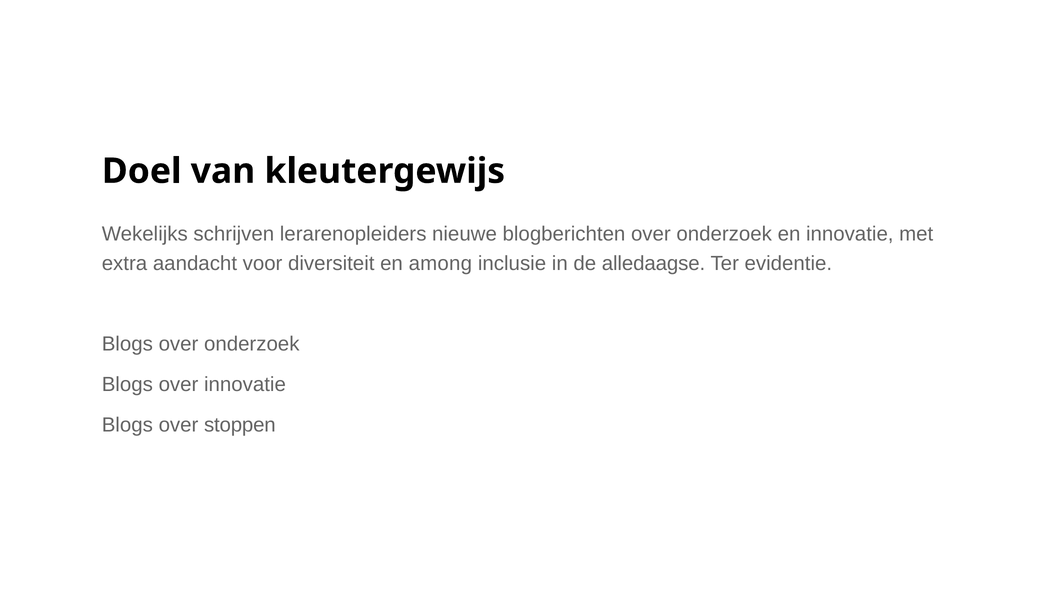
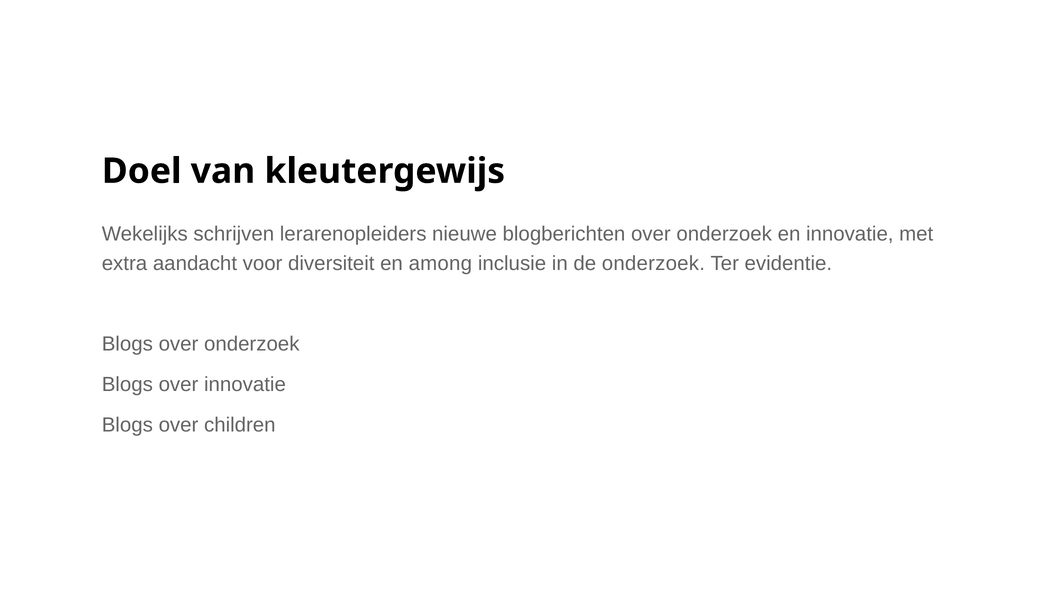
de alledaagse: alledaagse -> onderzoek
stoppen: stoppen -> children
